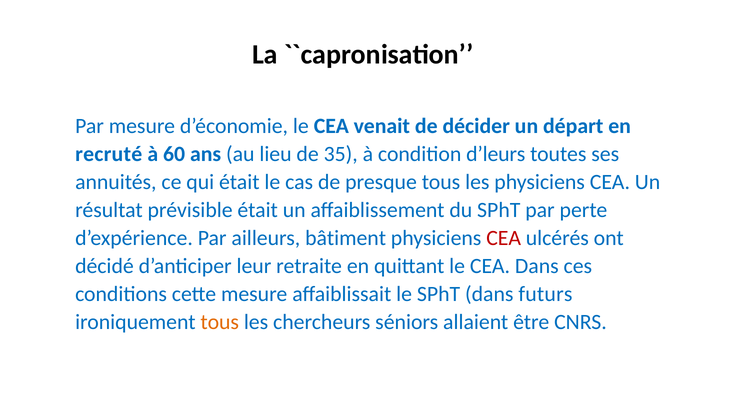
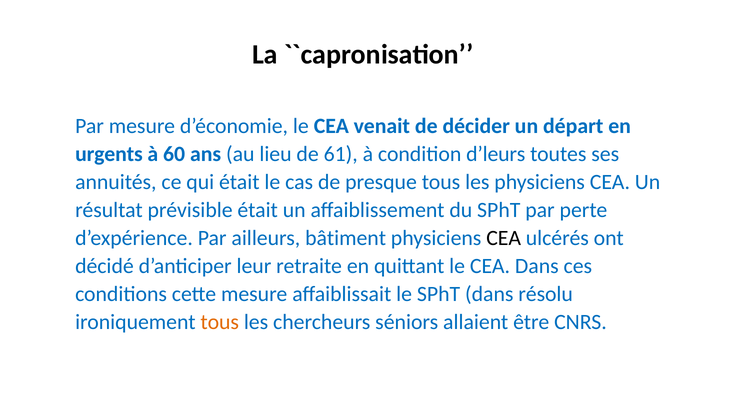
recruté: recruté -> urgents
35: 35 -> 61
CEA at (504, 238) colour: red -> black
futurs: futurs -> résolu
